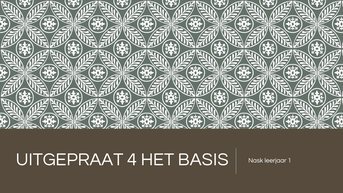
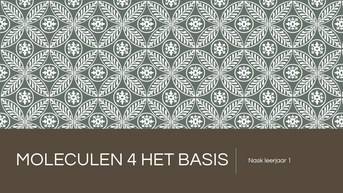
UITGEPRAAT: UITGEPRAAT -> MOLECULEN
